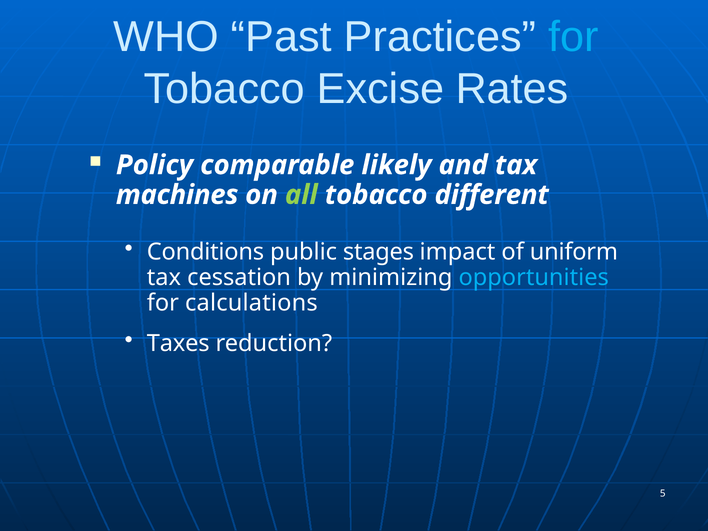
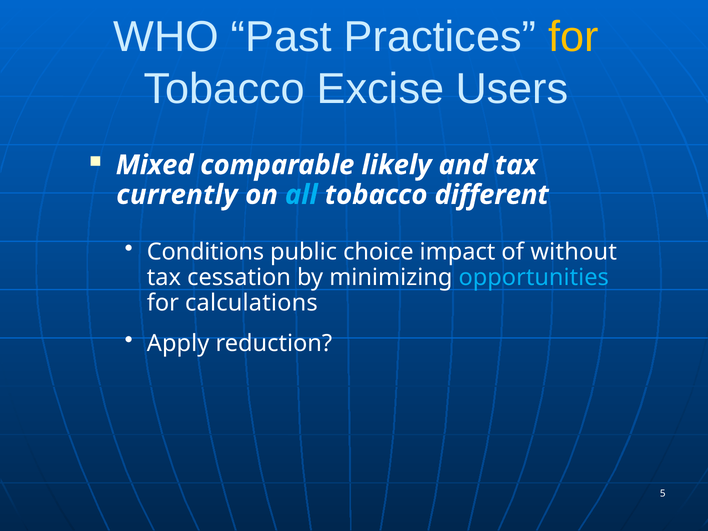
for at (573, 37) colour: light blue -> yellow
Rates: Rates -> Users
Policy: Policy -> Mixed
machines: machines -> currently
all colour: light green -> light blue
stages: stages -> choice
uniform: uniform -> without
Taxes: Taxes -> Apply
